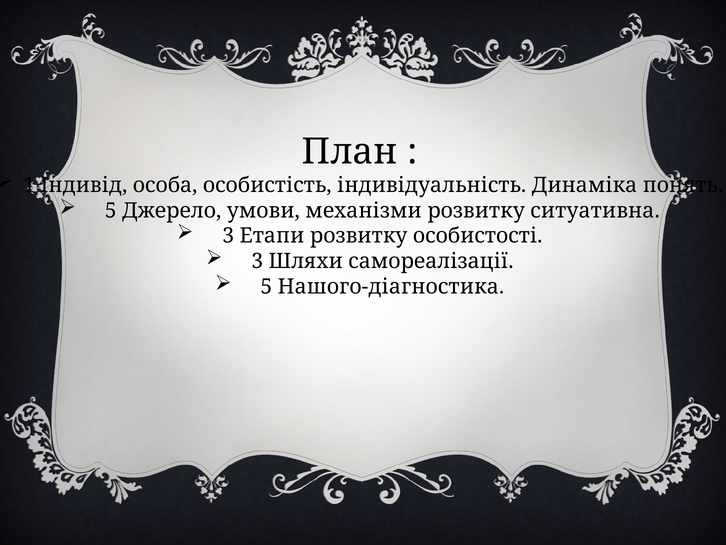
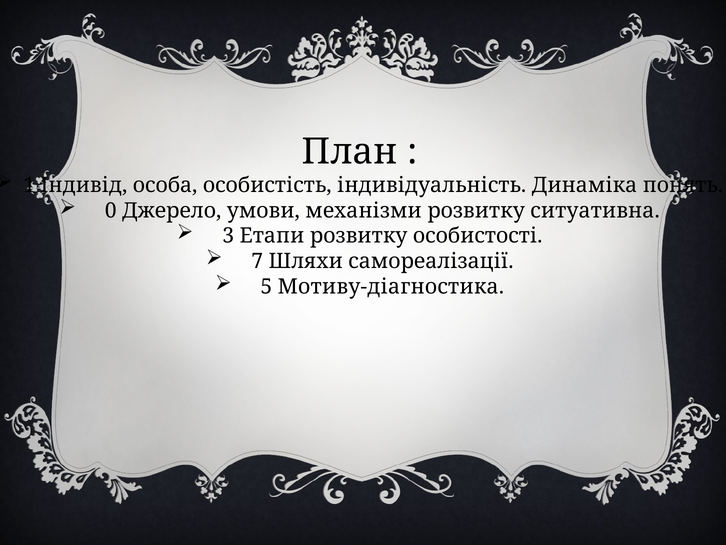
5 at (111, 210): 5 -> 0
3 at (257, 261): 3 -> 7
Нашого-діагностика: Нашого-діагностика -> Мотиву-діагностика
